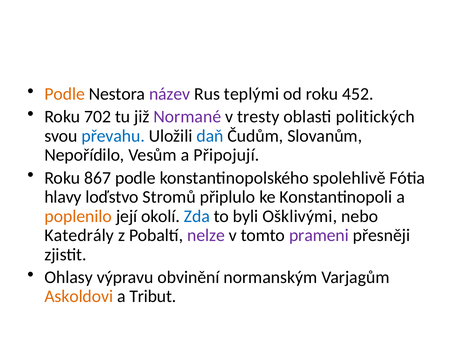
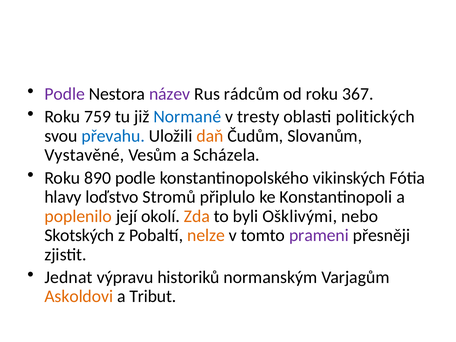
Podle at (65, 94) colour: orange -> purple
teplými: teplými -> rádcům
452: 452 -> 367
702: 702 -> 759
Normané colour: purple -> blue
daň colour: blue -> orange
Nepořídilo: Nepořídilo -> Vystavěné
Připojují: Připojují -> Scházela
867: 867 -> 890
spolehlivě: spolehlivě -> vikinských
Zda colour: blue -> orange
Katedrály: Katedrály -> Skotských
nelze colour: purple -> orange
Ohlasy: Ohlasy -> Jednat
obvinění: obvinění -> historiků
